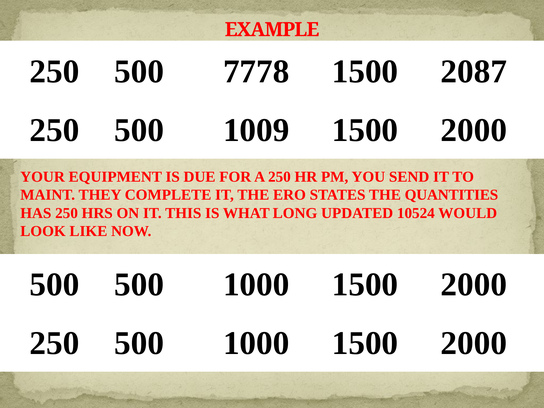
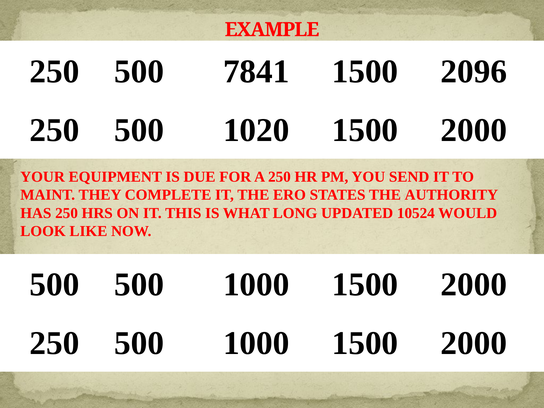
7778: 7778 -> 7841
2087: 2087 -> 2096
1009: 1009 -> 1020
QUANTITIES: QUANTITIES -> AUTHORITY
